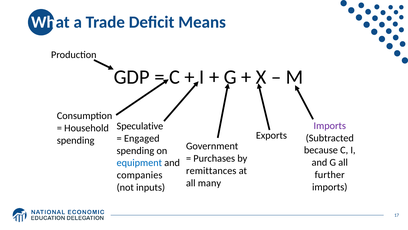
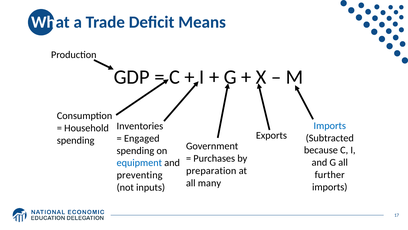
Imports at (330, 125) colour: purple -> blue
Speculative: Speculative -> Inventories
remittances: remittances -> preparation
companies: companies -> preventing
